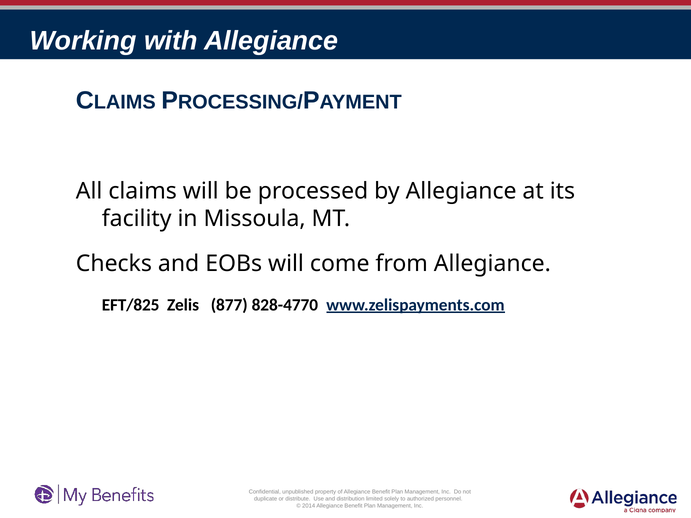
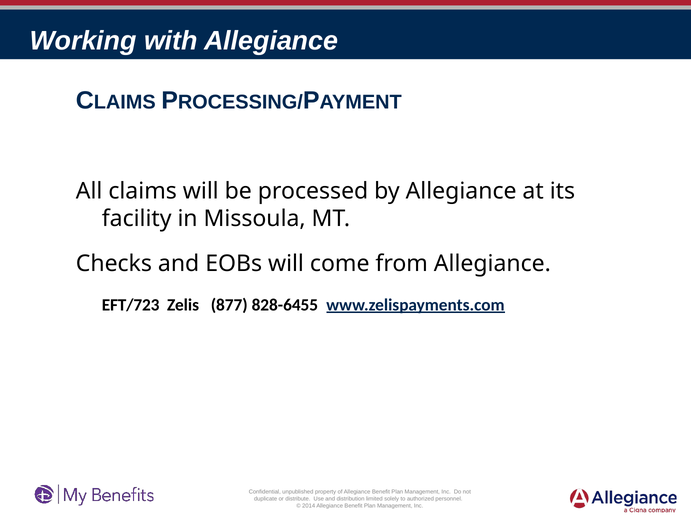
EFT/825: EFT/825 -> EFT/723
828-4770: 828-4770 -> 828-6455
